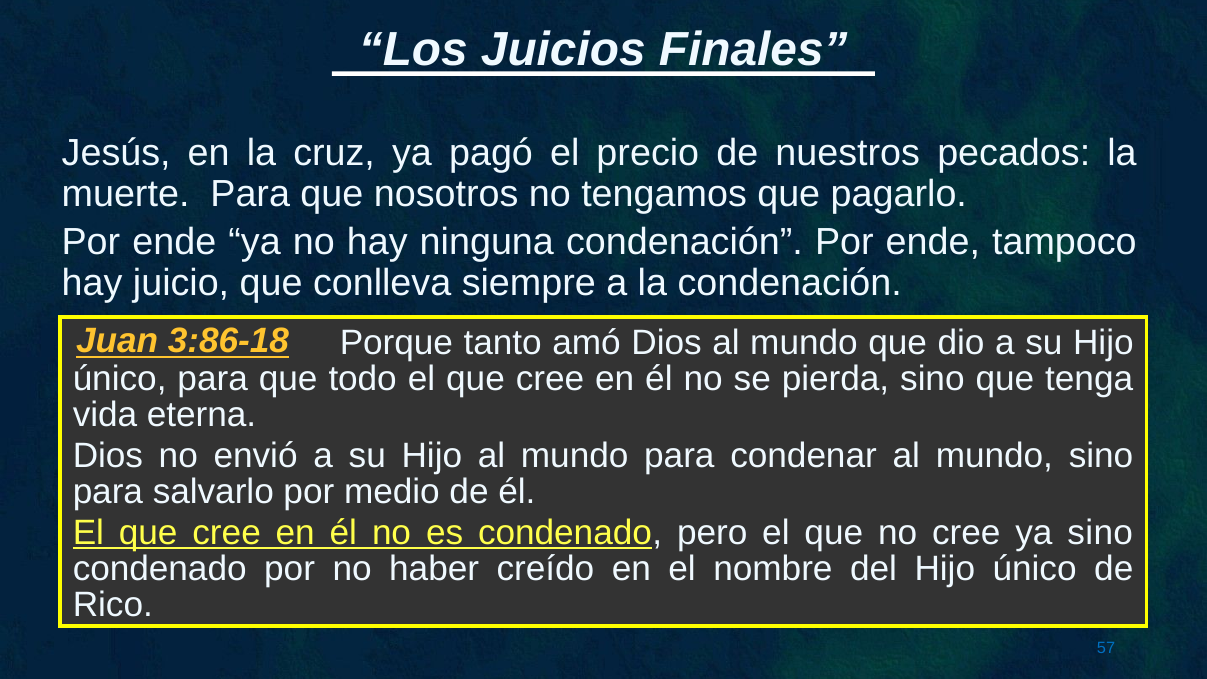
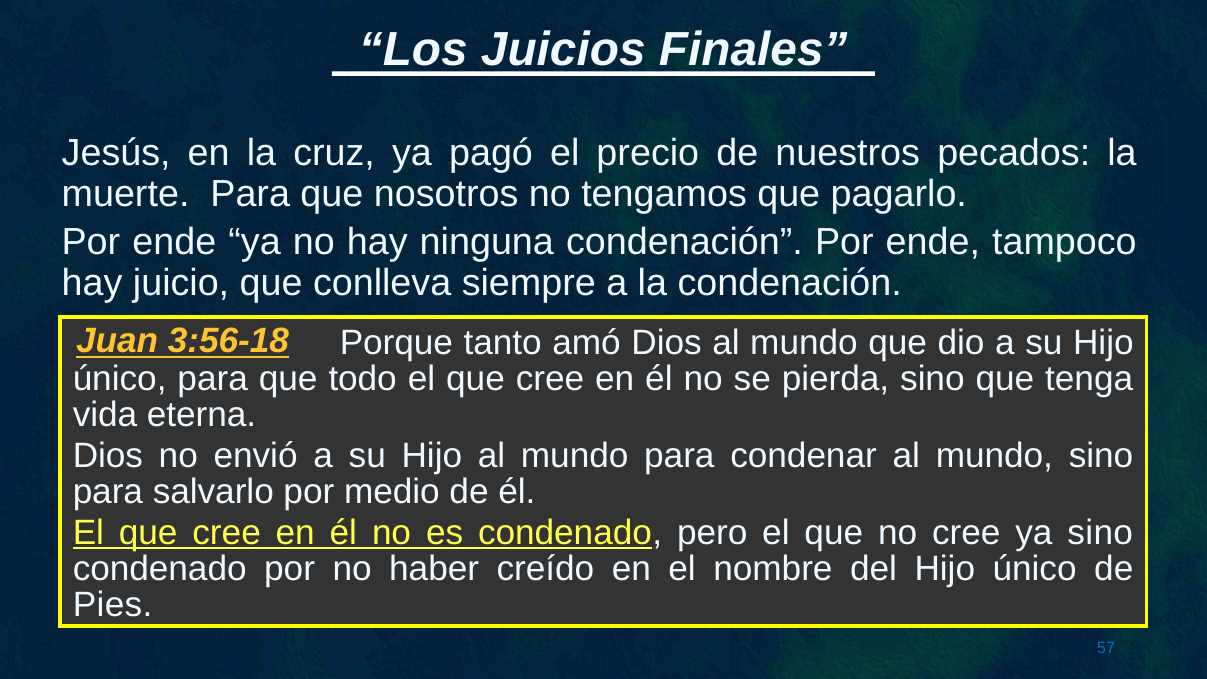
3:86-18: 3:86-18 -> 3:56-18
Rico: Rico -> Pies
